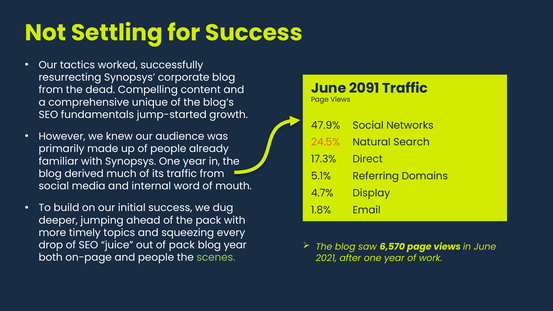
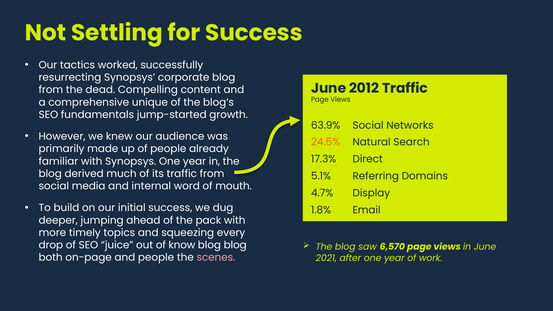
2091: 2091 -> 2012
47.9%: 47.9% -> 63.9%
of pack: pack -> know
blog year: year -> blog
scenes colour: light green -> pink
